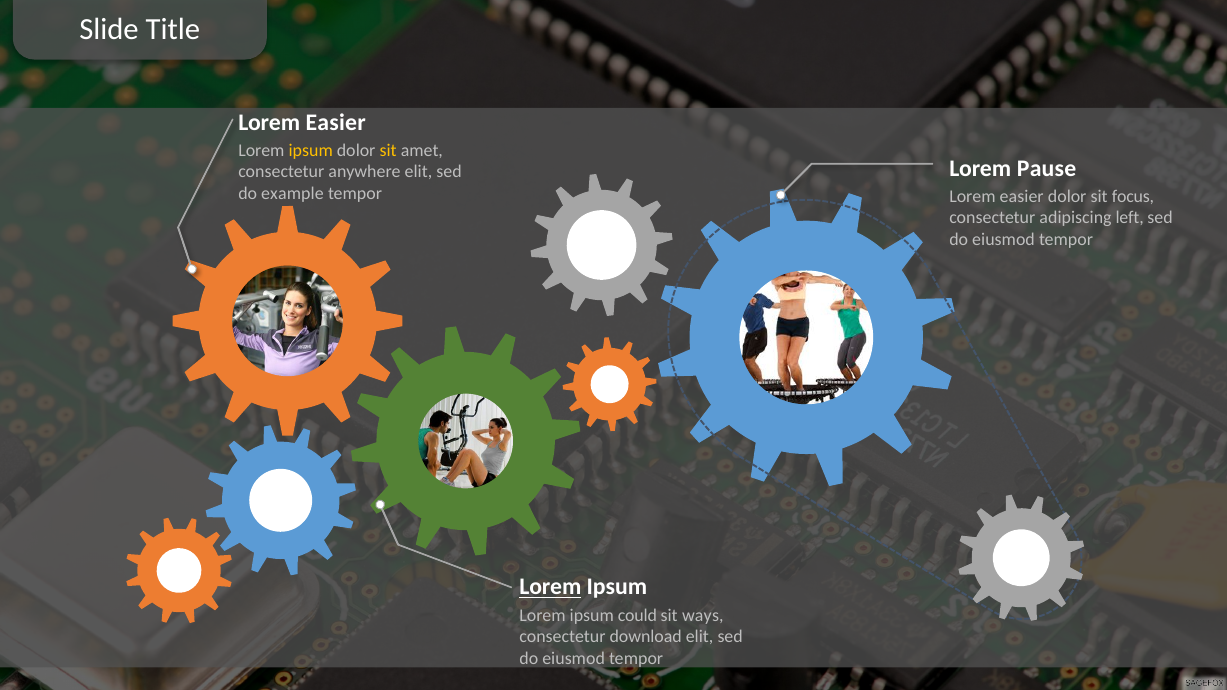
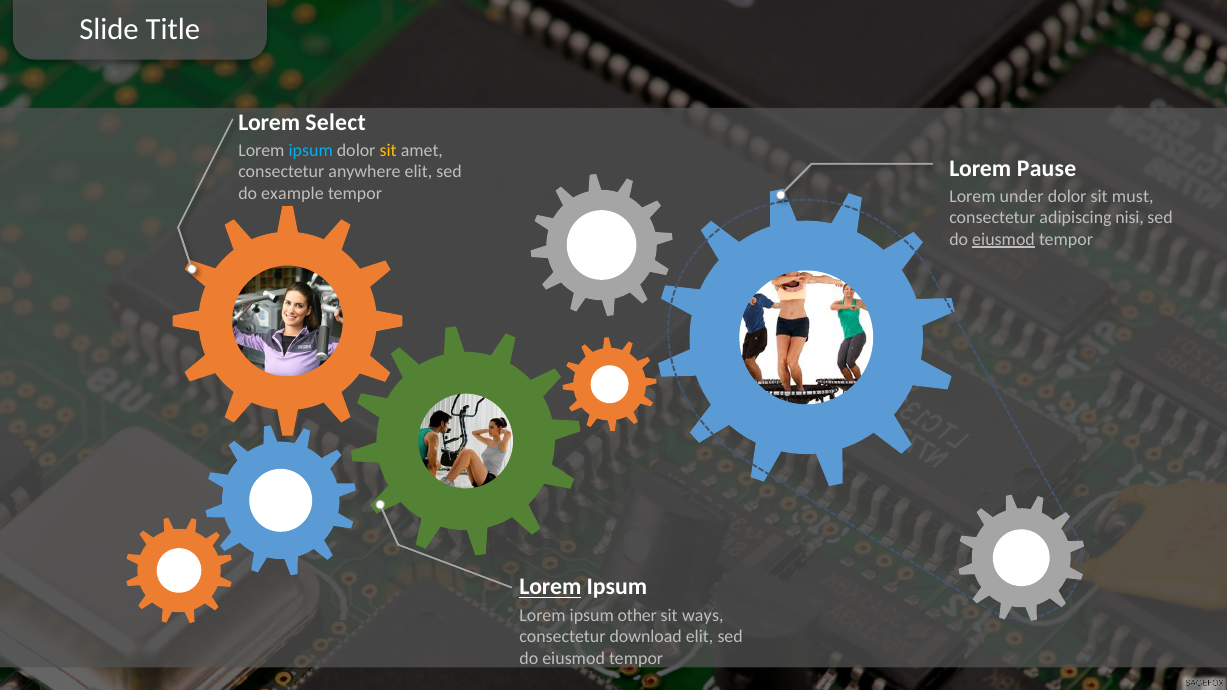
Easier at (336, 122): Easier -> Select
ipsum at (311, 151) colour: yellow -> light blue
easier at (1022, 196): easier -> under
focus: focus -> must
left: left -> nisi
eiusmod at (1004, 239) underline: none -> present
could: could -> other
